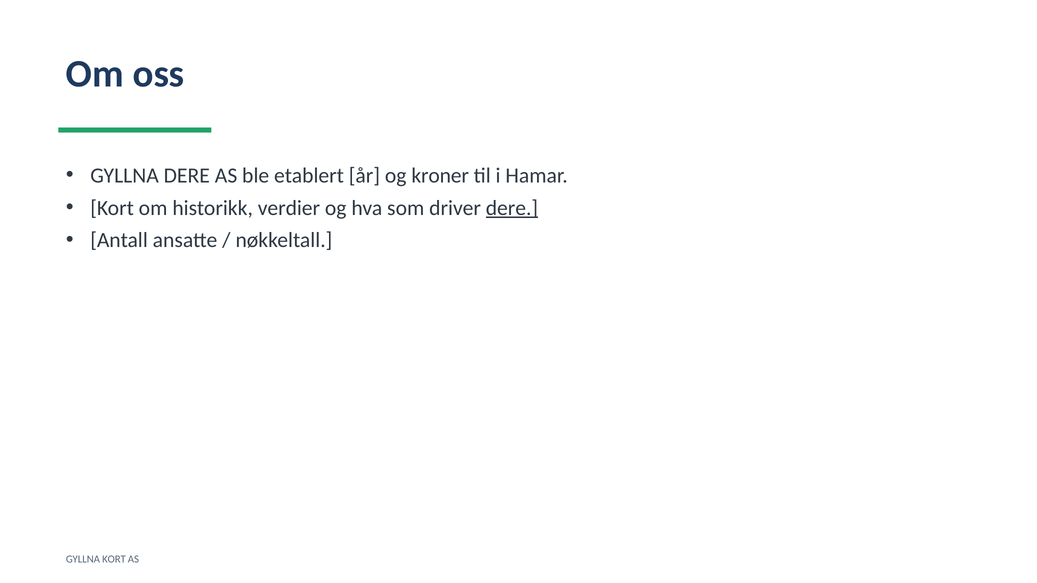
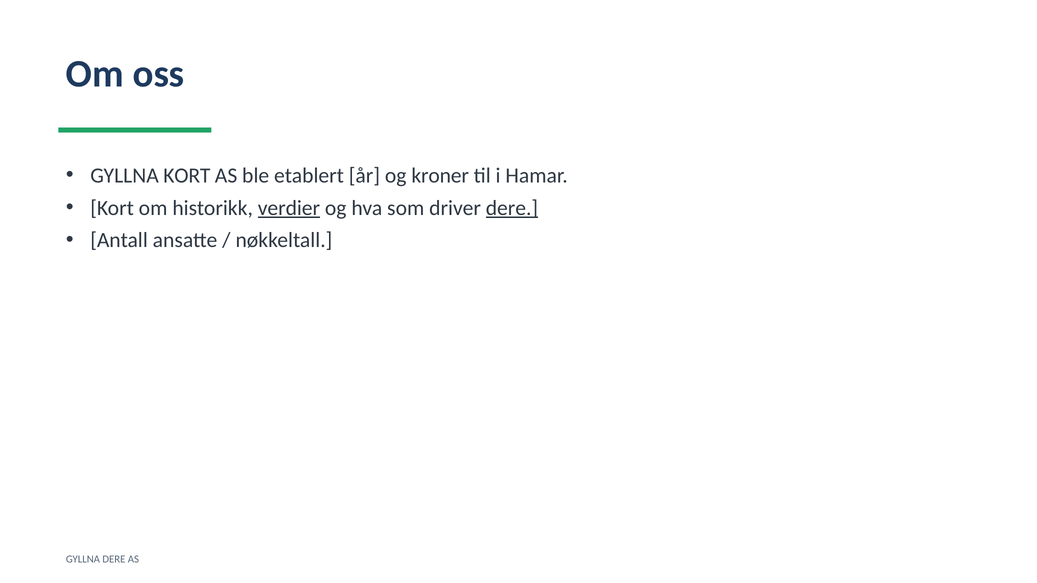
GYLLNA DERE: DERE -> KORT
verdier underline: none -> present
GYLLNA KORT: KORT -> DERE
